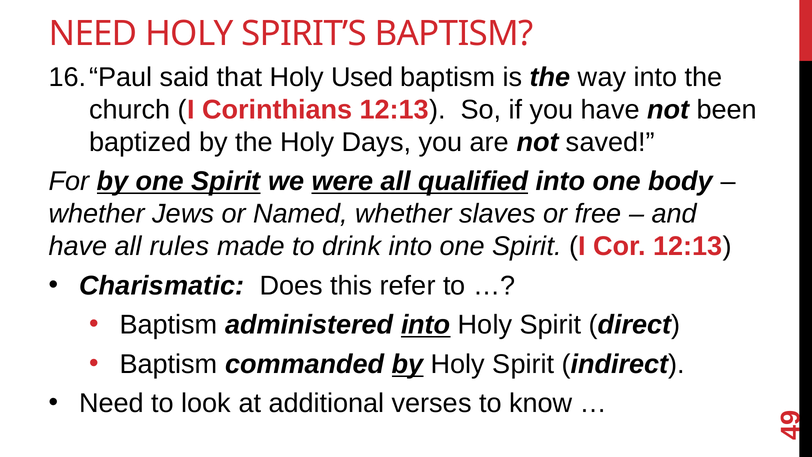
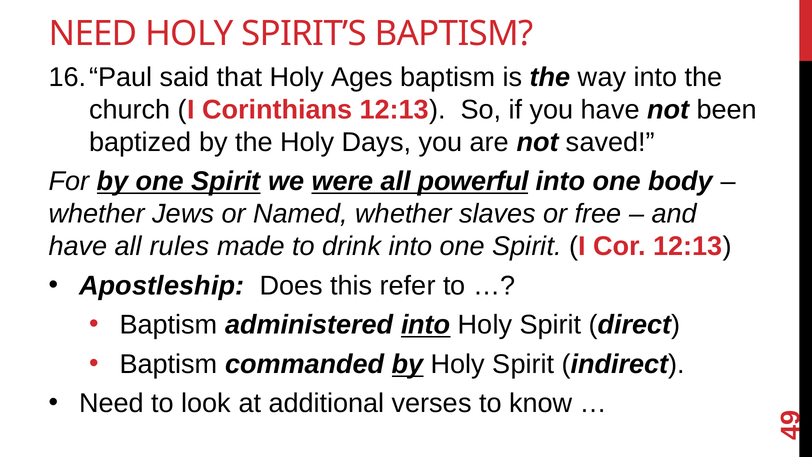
Used: Used -> Ages
qualified: qualified -> powerful
Charismatic: Charismatic -> Apostleship
